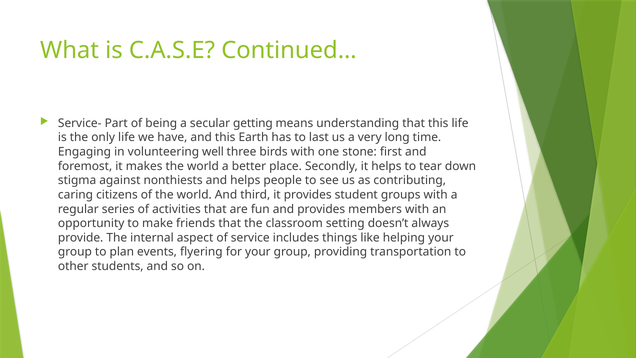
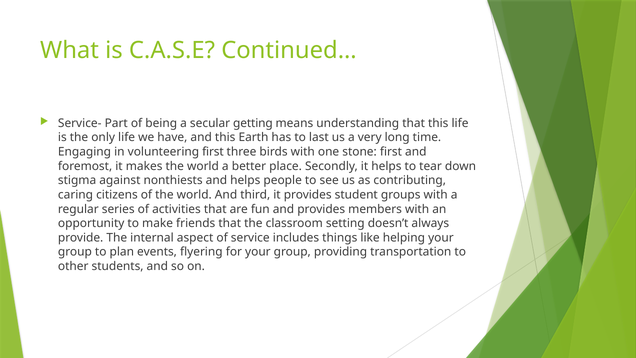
volunteering well: well -> first
